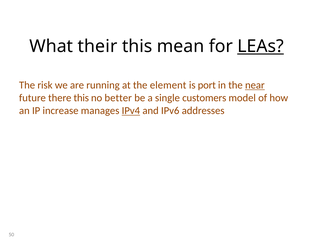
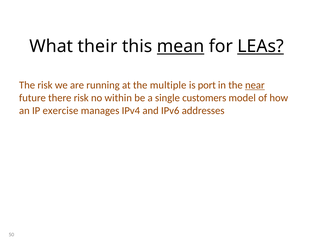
mean underline: none -> present
element: element -> multiple
there this: this -> risk
better: better -> within
increase: increase -> exercise
IPv4 underline: present -> none
